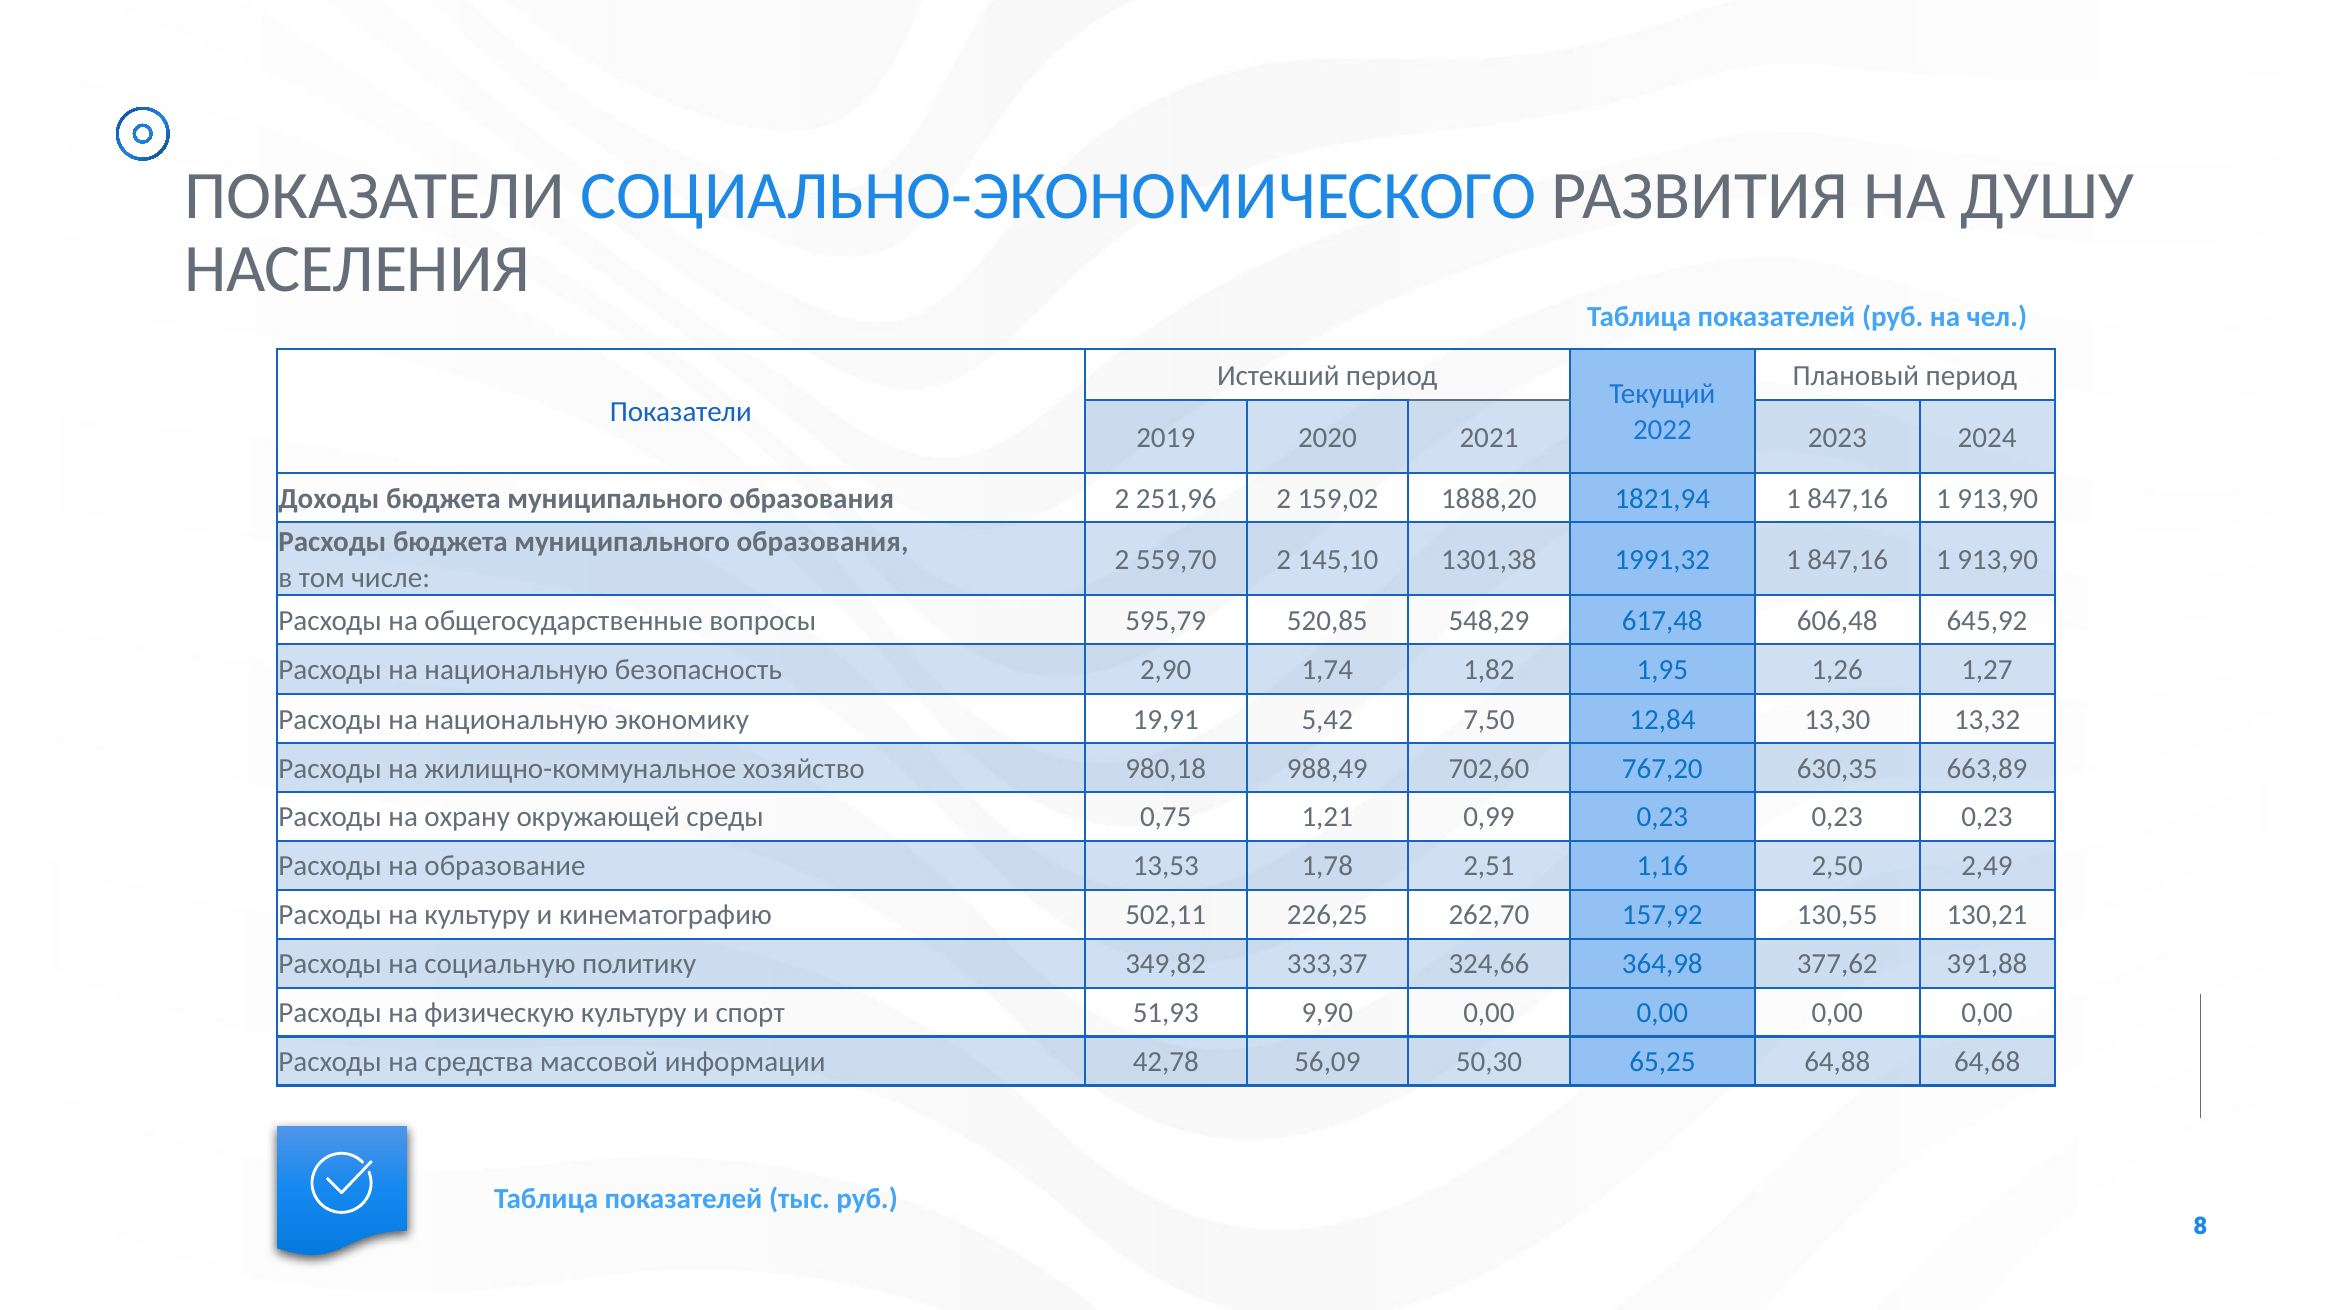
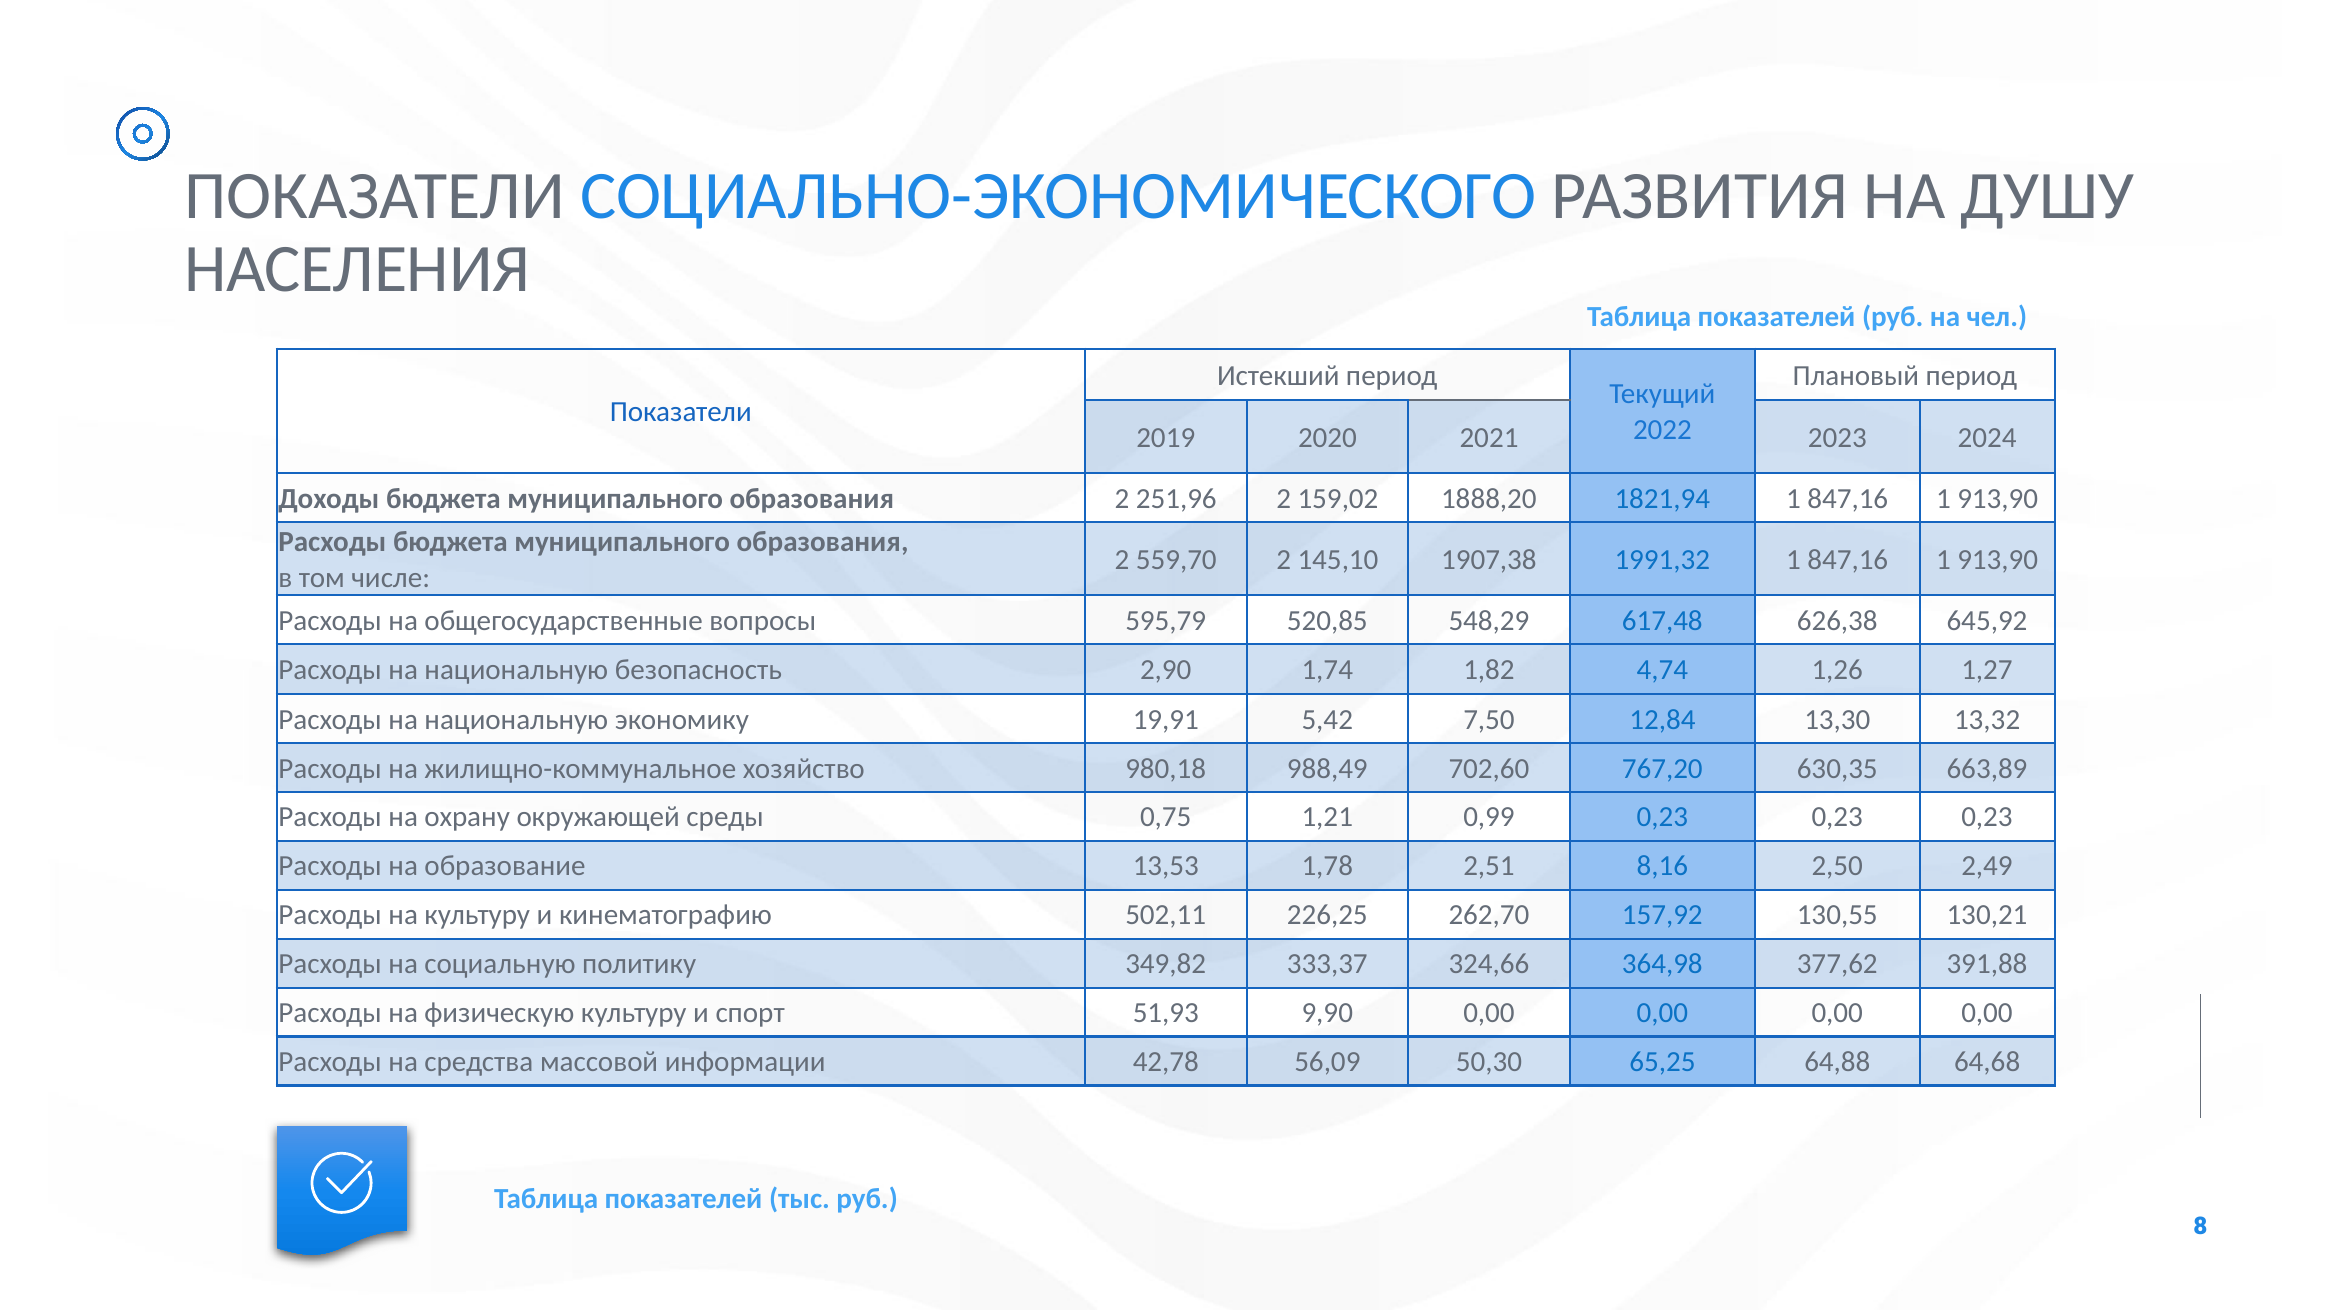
1301,38: 1301,38 -> 1907,38
606,48: 606,48 -> 626,38
1,95: 1,95 -> 4,74
1,16: 1,16 -> 8,16
